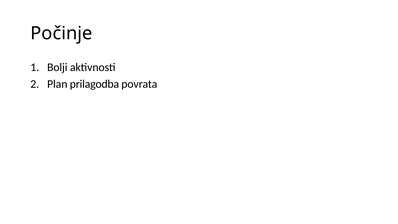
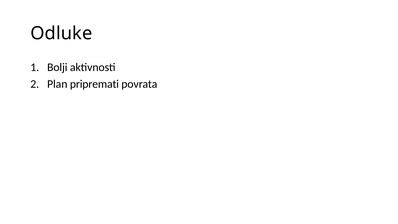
Počinje: Počinje -> Odluke
prilagodba: prilagodba -> pripremati
